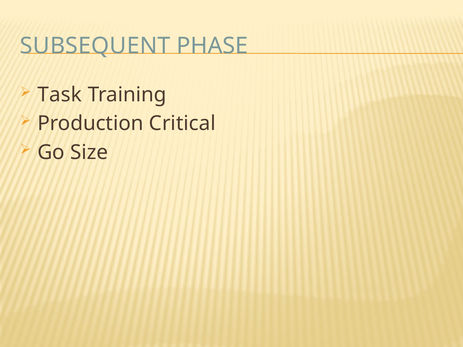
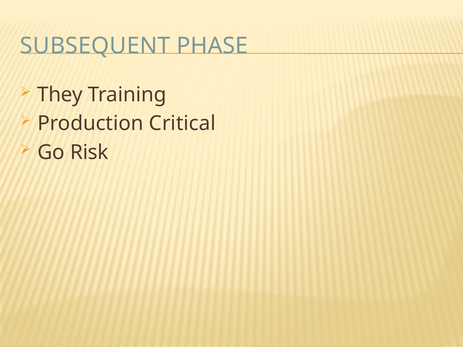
Task: Task -> They
Size: Size -> Risk
